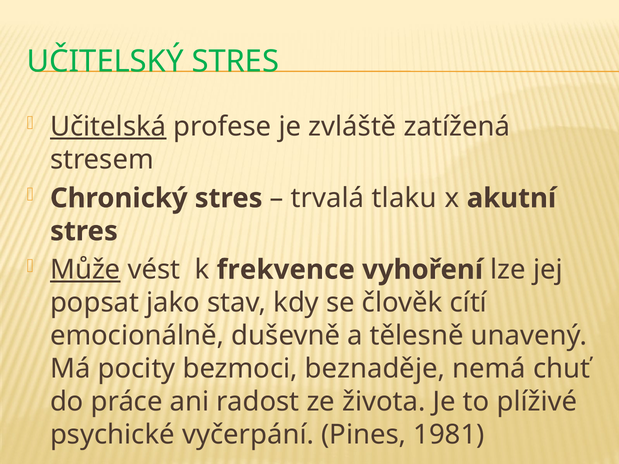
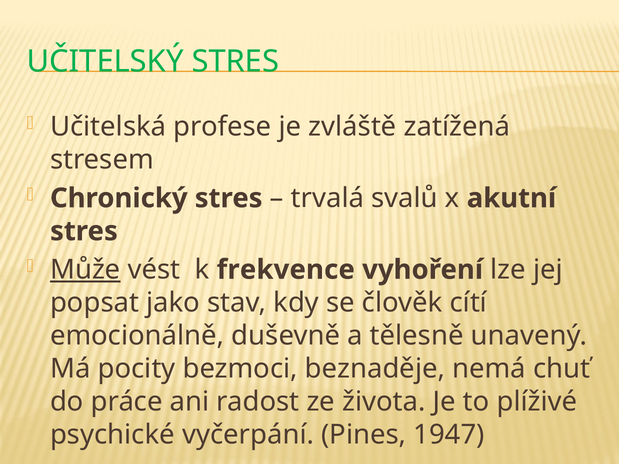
Učitelská underline: present -> none
tlaku: tlaku -> svalů
1981: 1981 -> 1947
